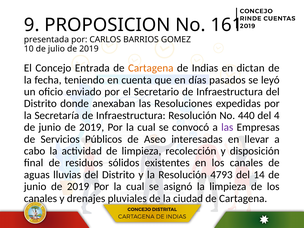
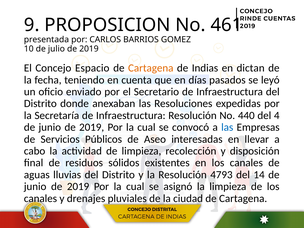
161: 161 -> 461
Entrada: Entrada -> Espacio
las at (227, 127) colour: purple -> blue
